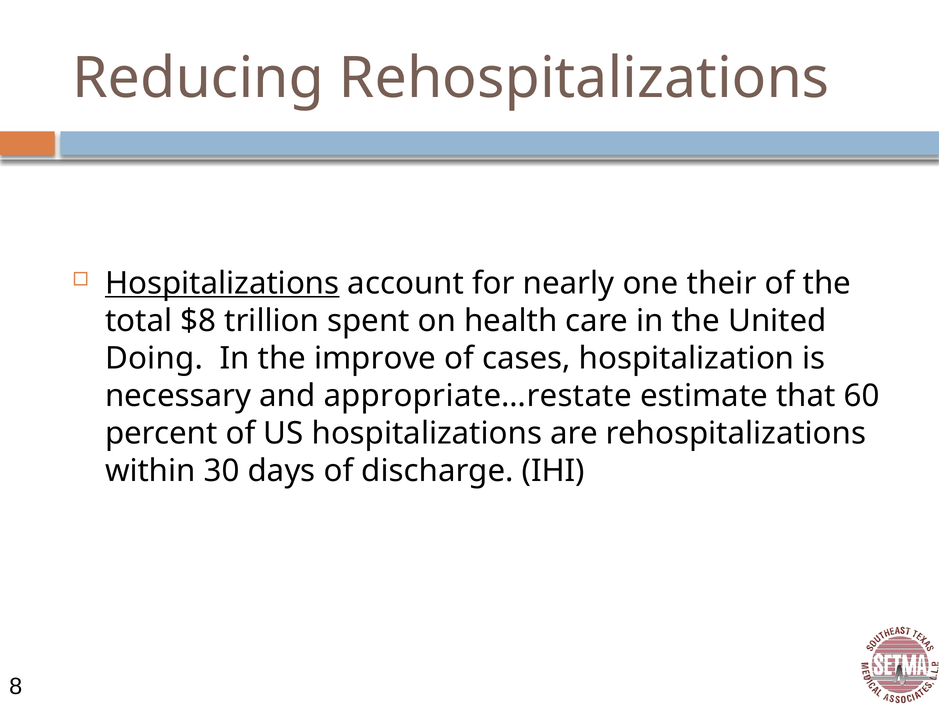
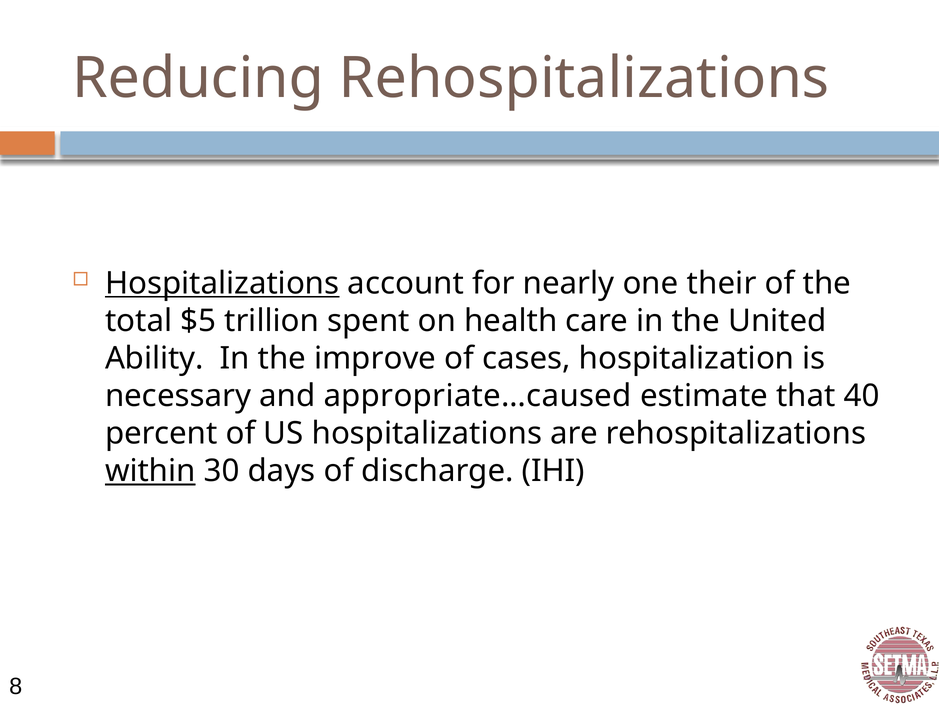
$8: $8 -> $5
Doing: Doing -> Ability
appropriate…restate: appropriate…restate -> appropriate…caused
60: 60 -> 40
within underline: none -> present
